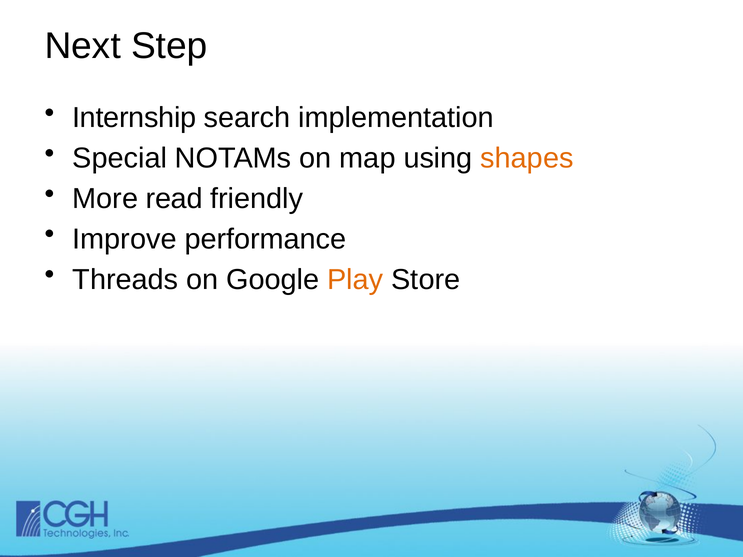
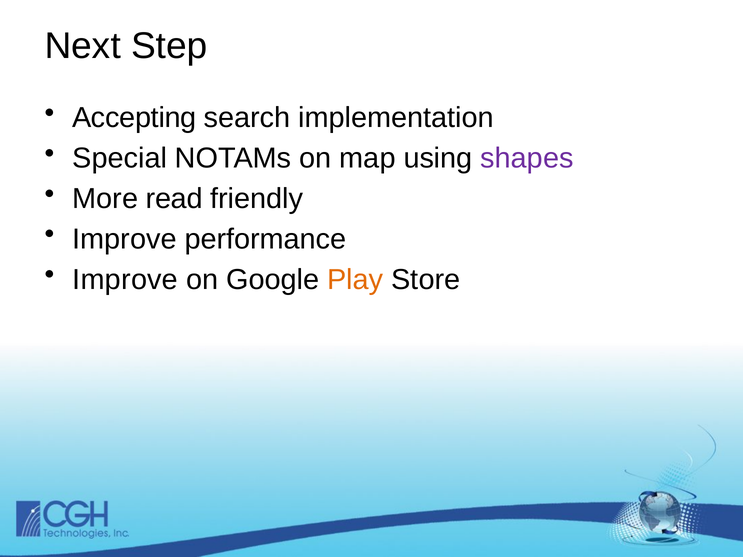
Internship: Internship -> Accepting
shapes colour: orange -> purple
Threads at (125, 280): Threads -> Improve
